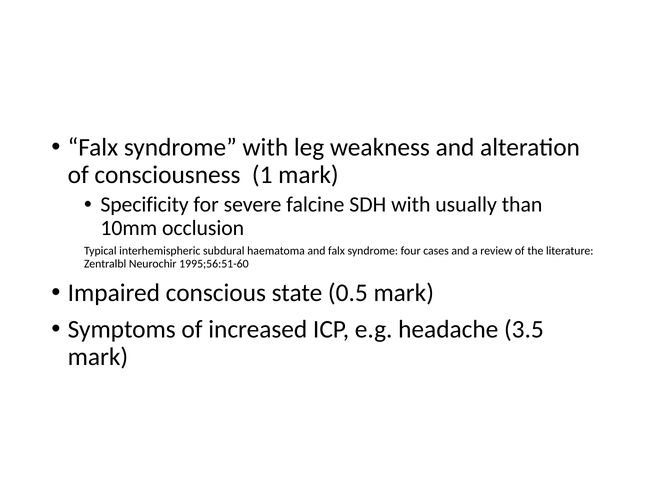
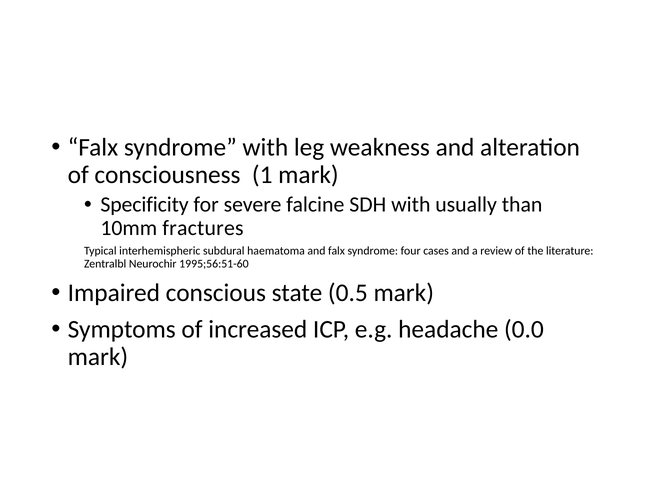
occlusion: occlusion -> fractures
3.5: 3.5 -> 0.0
